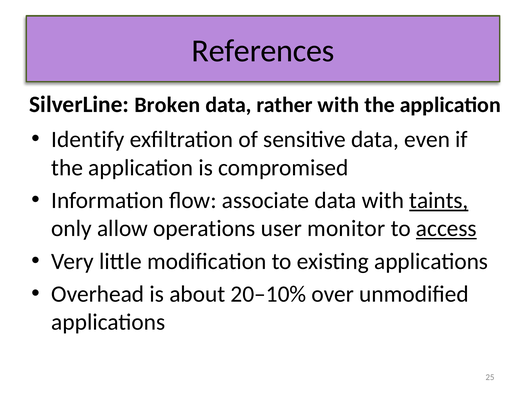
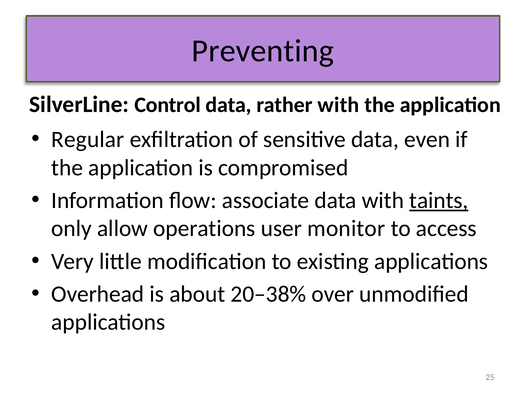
References: References -> Preventing
Broken: Broken -> Control
Identify: Identify -> Regular
access underline: present -> none
20–10%: 20–10% -> 20–38%
